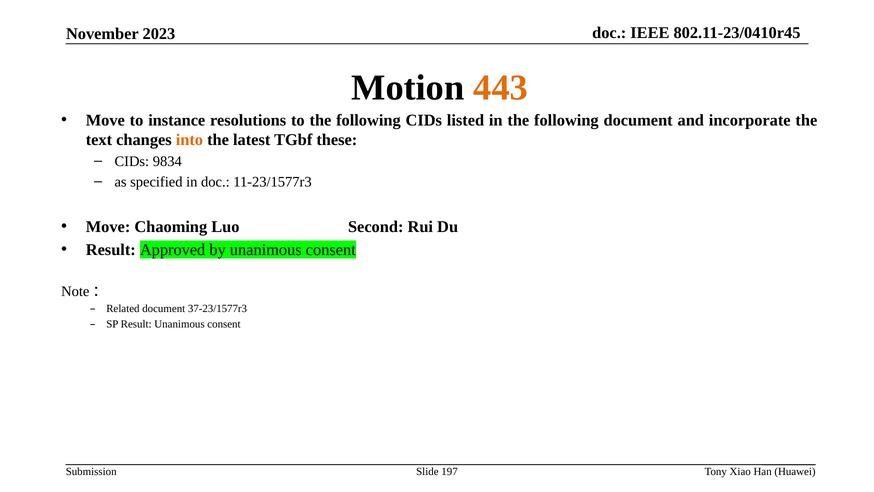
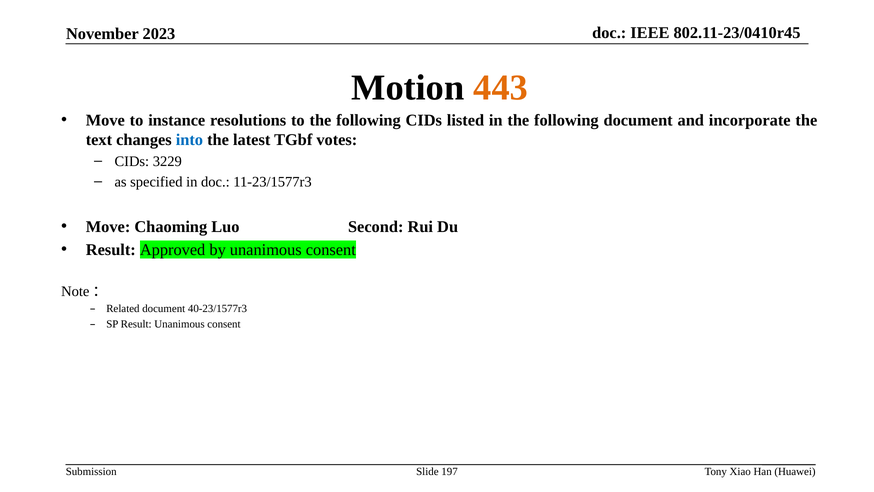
into colour: orange -> blue
these: these -> votes
9834: 9834 -> 3229
37-23/1577r3: 37-23/1577r3 -> 40-23/1577r3
